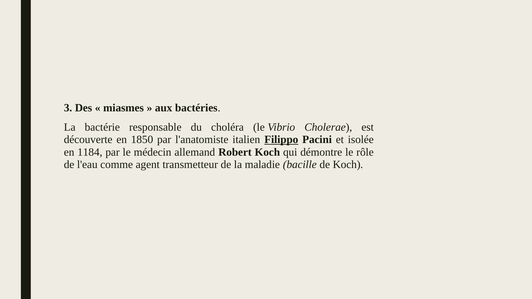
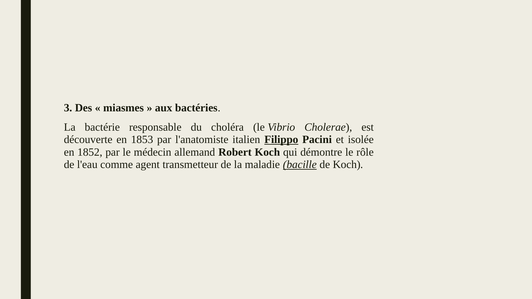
1850: 1850 -> 1853
1184: 1184 -> 1852
bacille underline: none -> present
